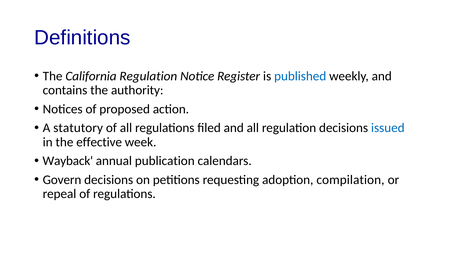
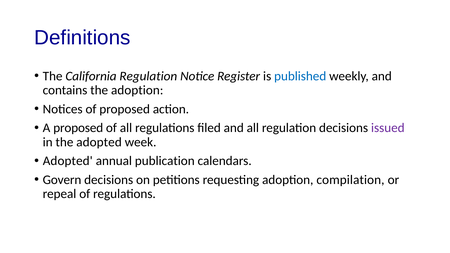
the authority: authority -> adoption
A statutory: statutory -> proposed
issued colour: blue -> purple
the effective: effective -> adopted
Wayback at (68, 161): Wayback -> Adopted
